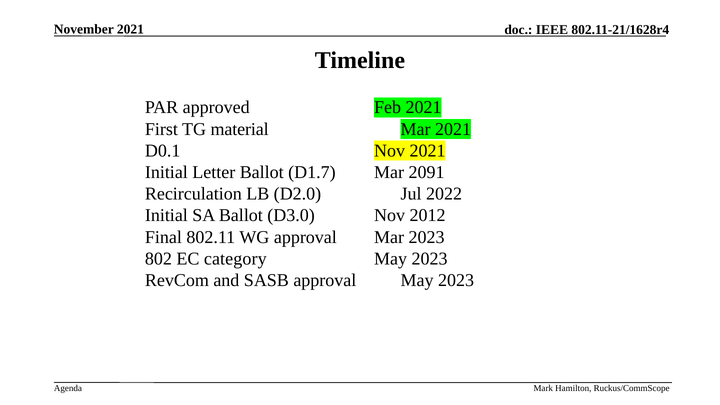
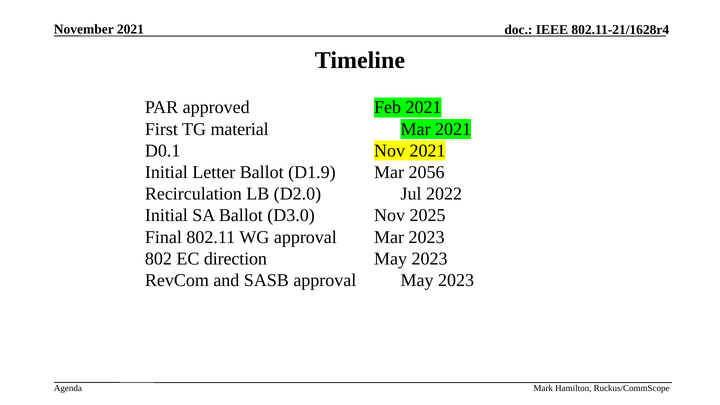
D1.7: D1.7 -> D1.9
2091: 2091 -> 2056
2012: 2012 -> 2025
category: category -> direction
